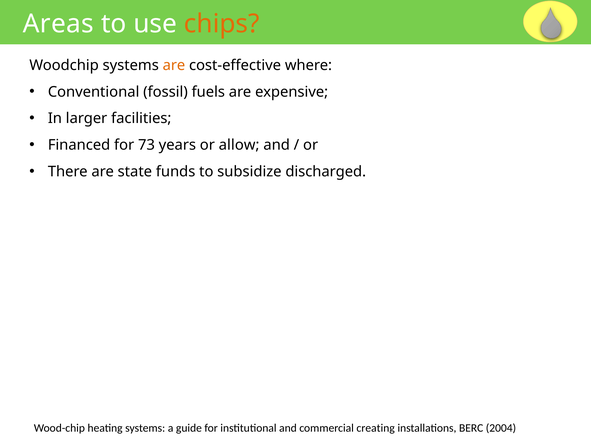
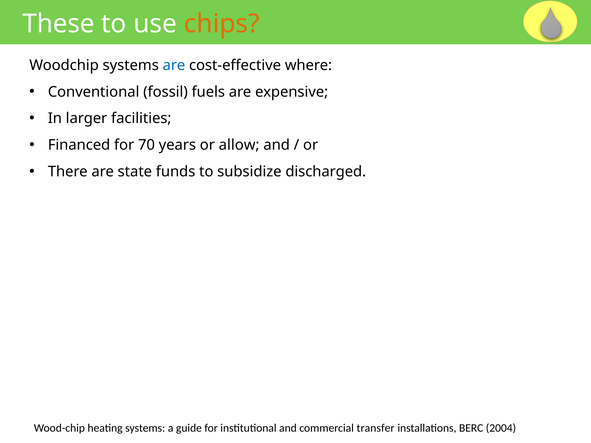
Areas: Areas -> These
are at (174, 65) colour: orange -> blue
73: 73 -> 70
creating: creating -> transfer
